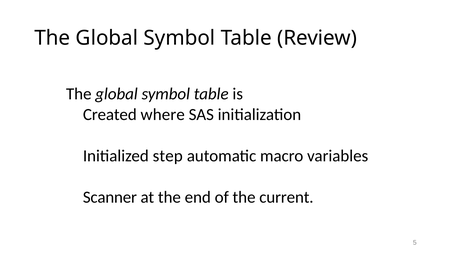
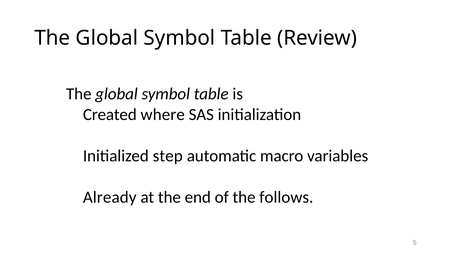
Scanner: Scanner -> Already
current: current -> follows
